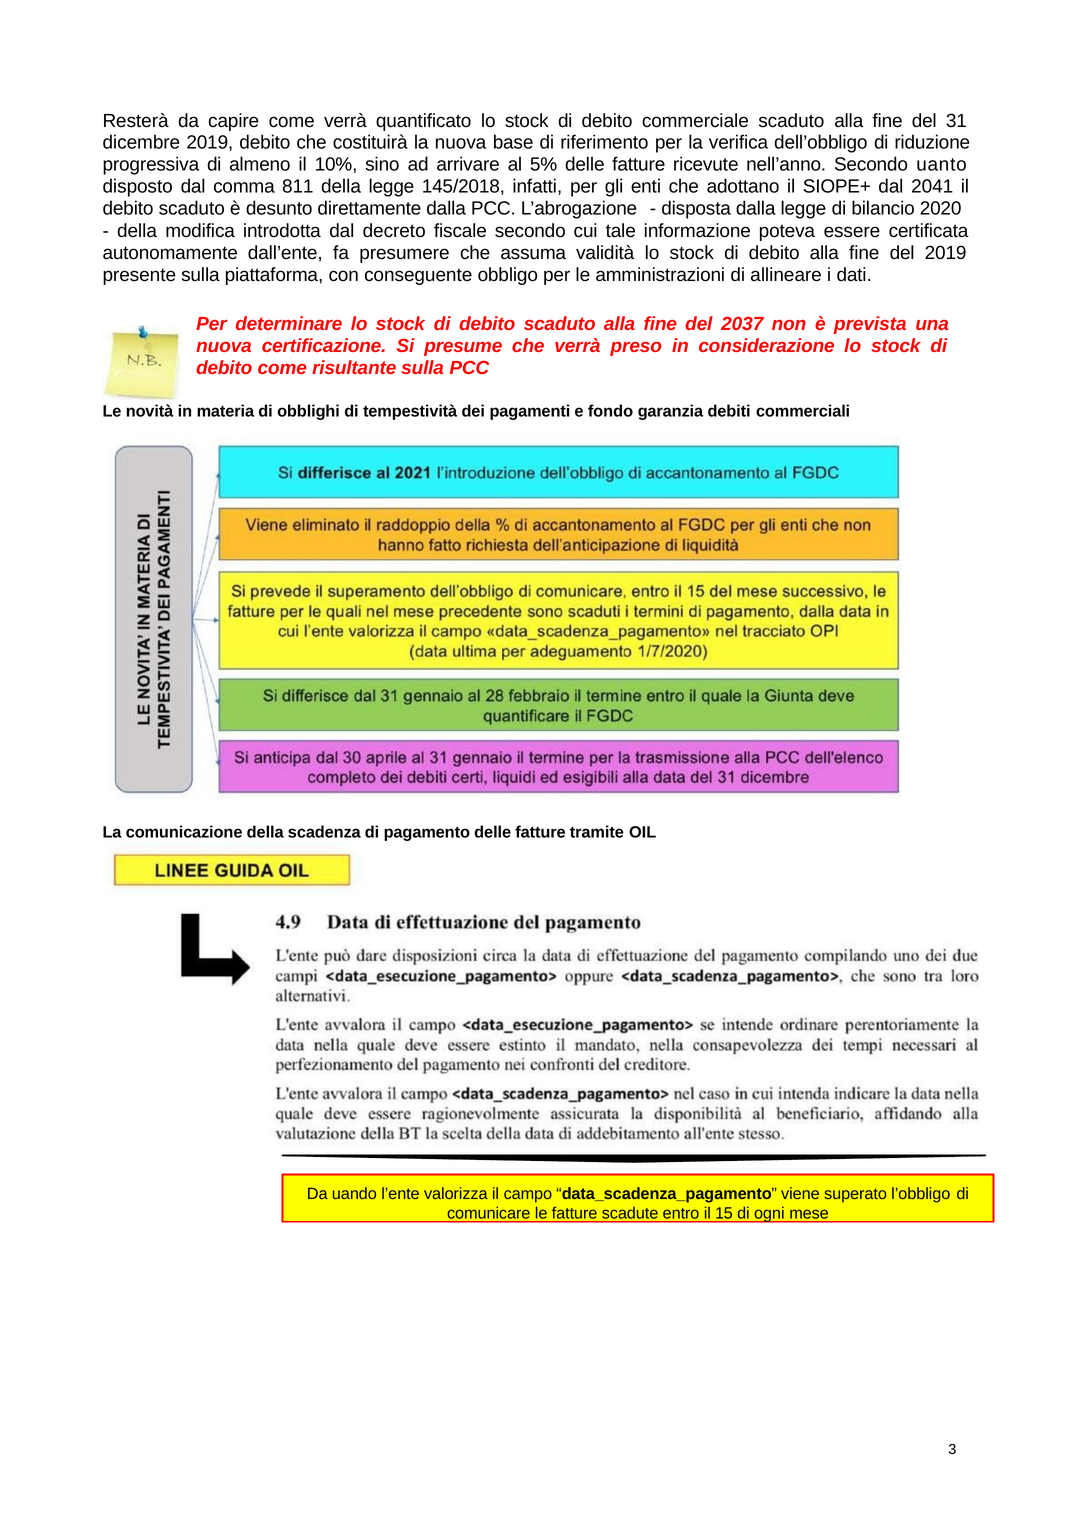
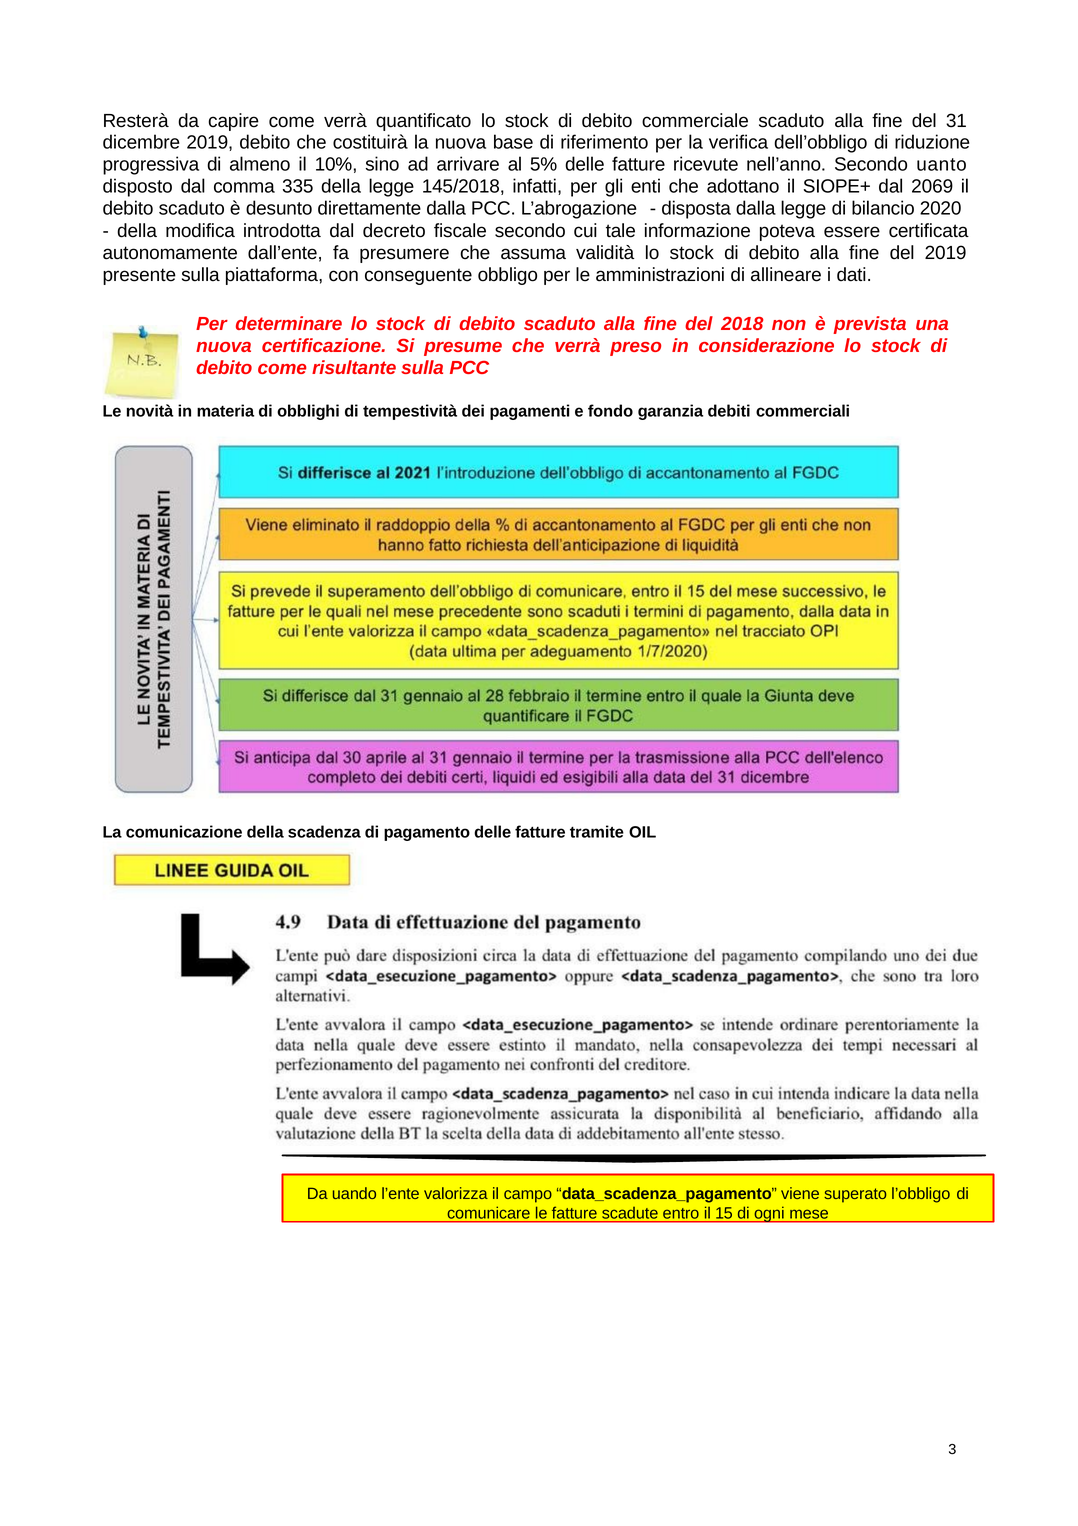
811: 811 -> 335
2041: 2041 -> 2069
2037: 2037 -> 2018
